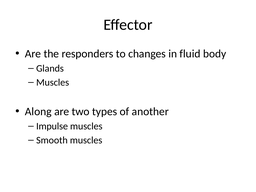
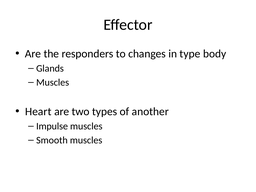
fluid: fluid -> type
Along: Along -> Heart
